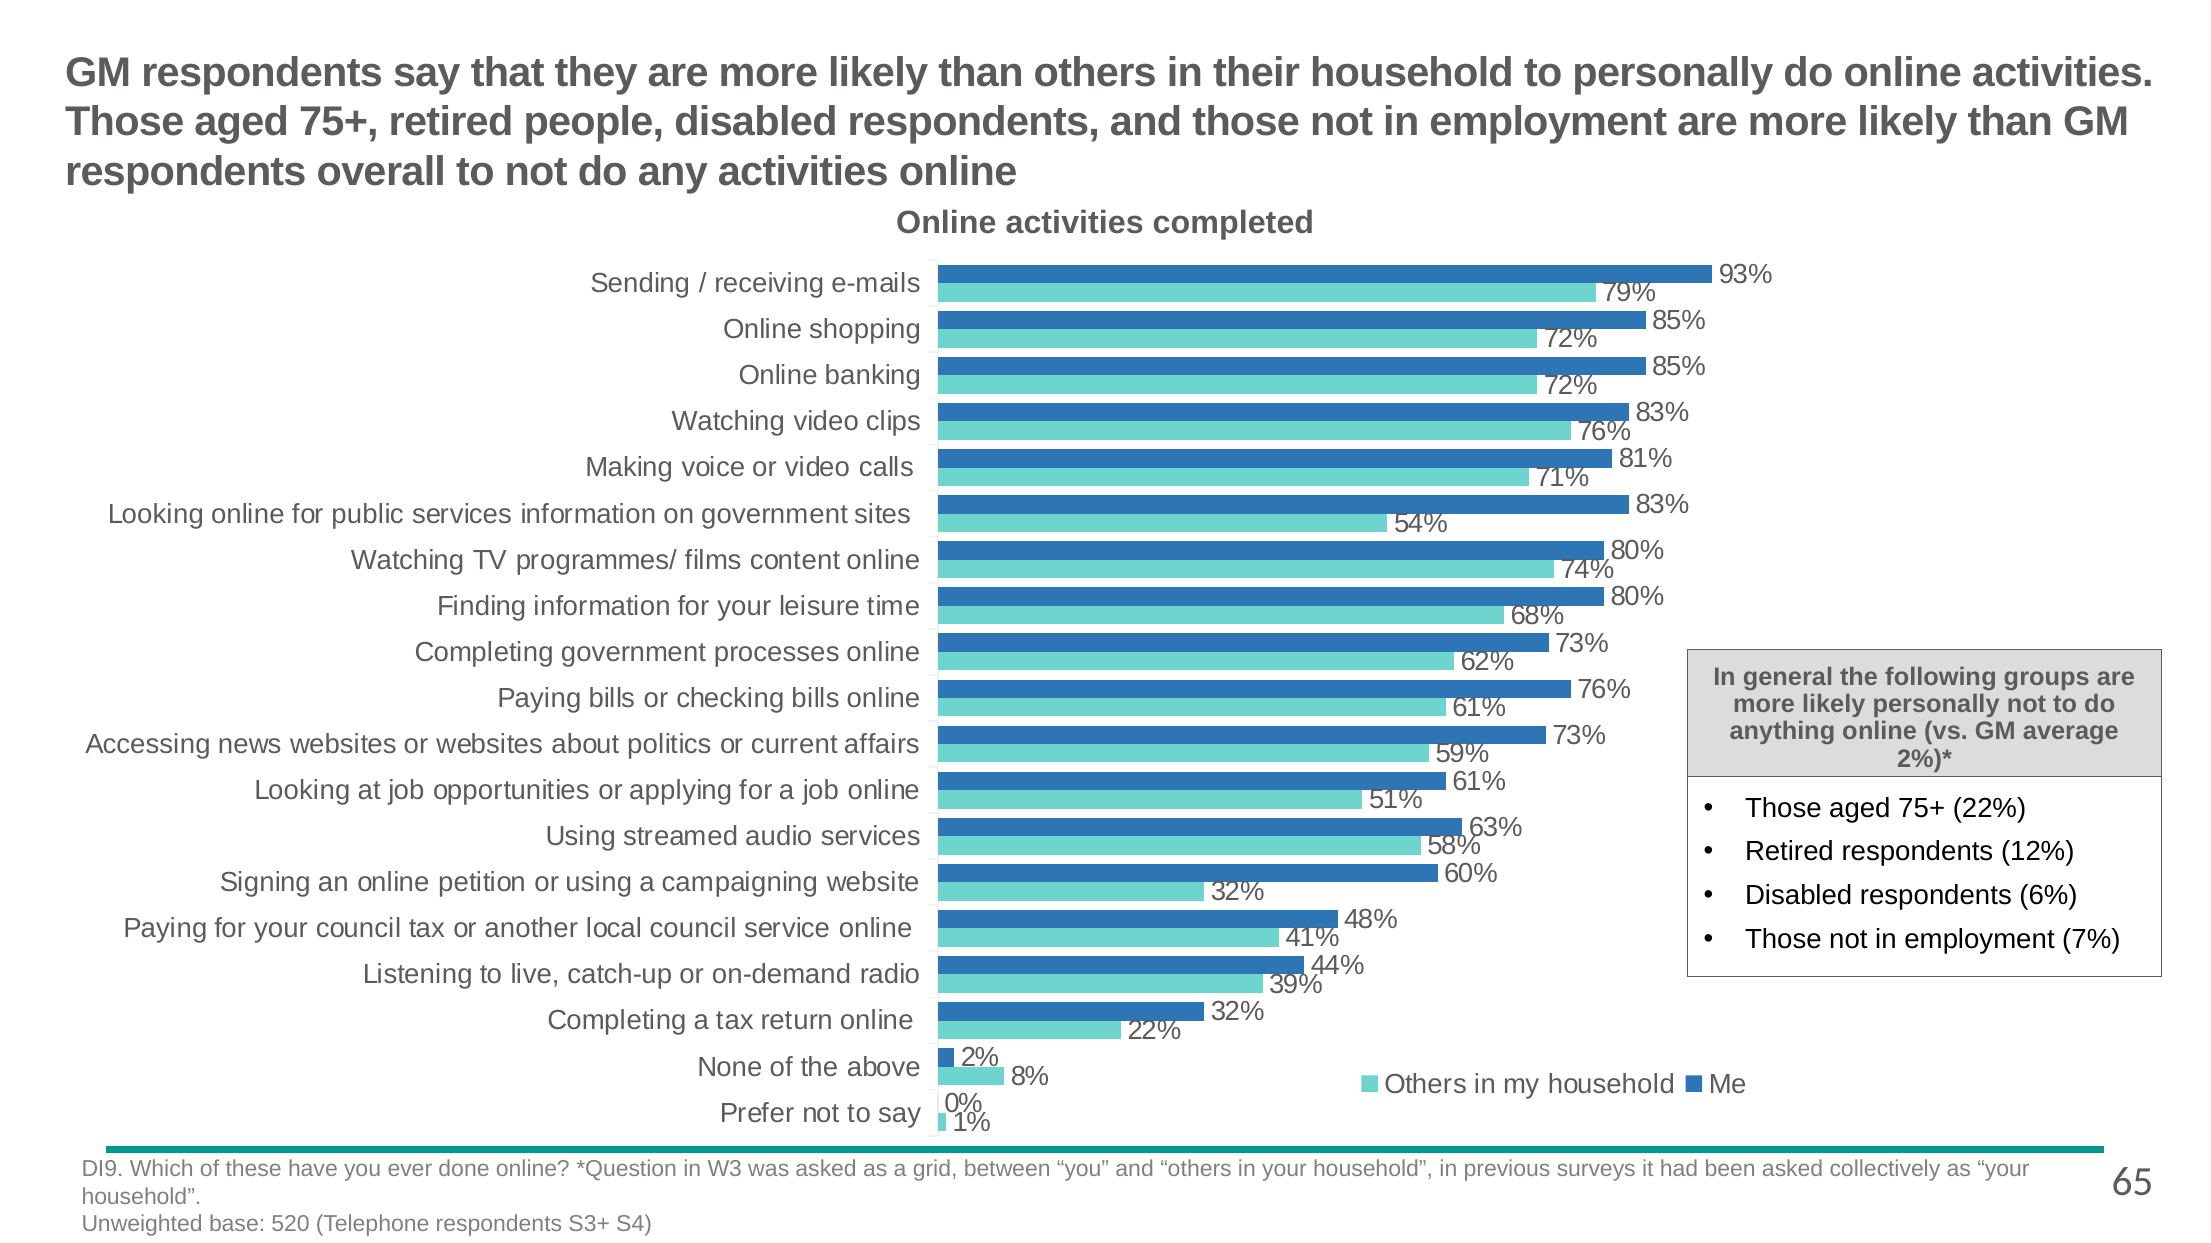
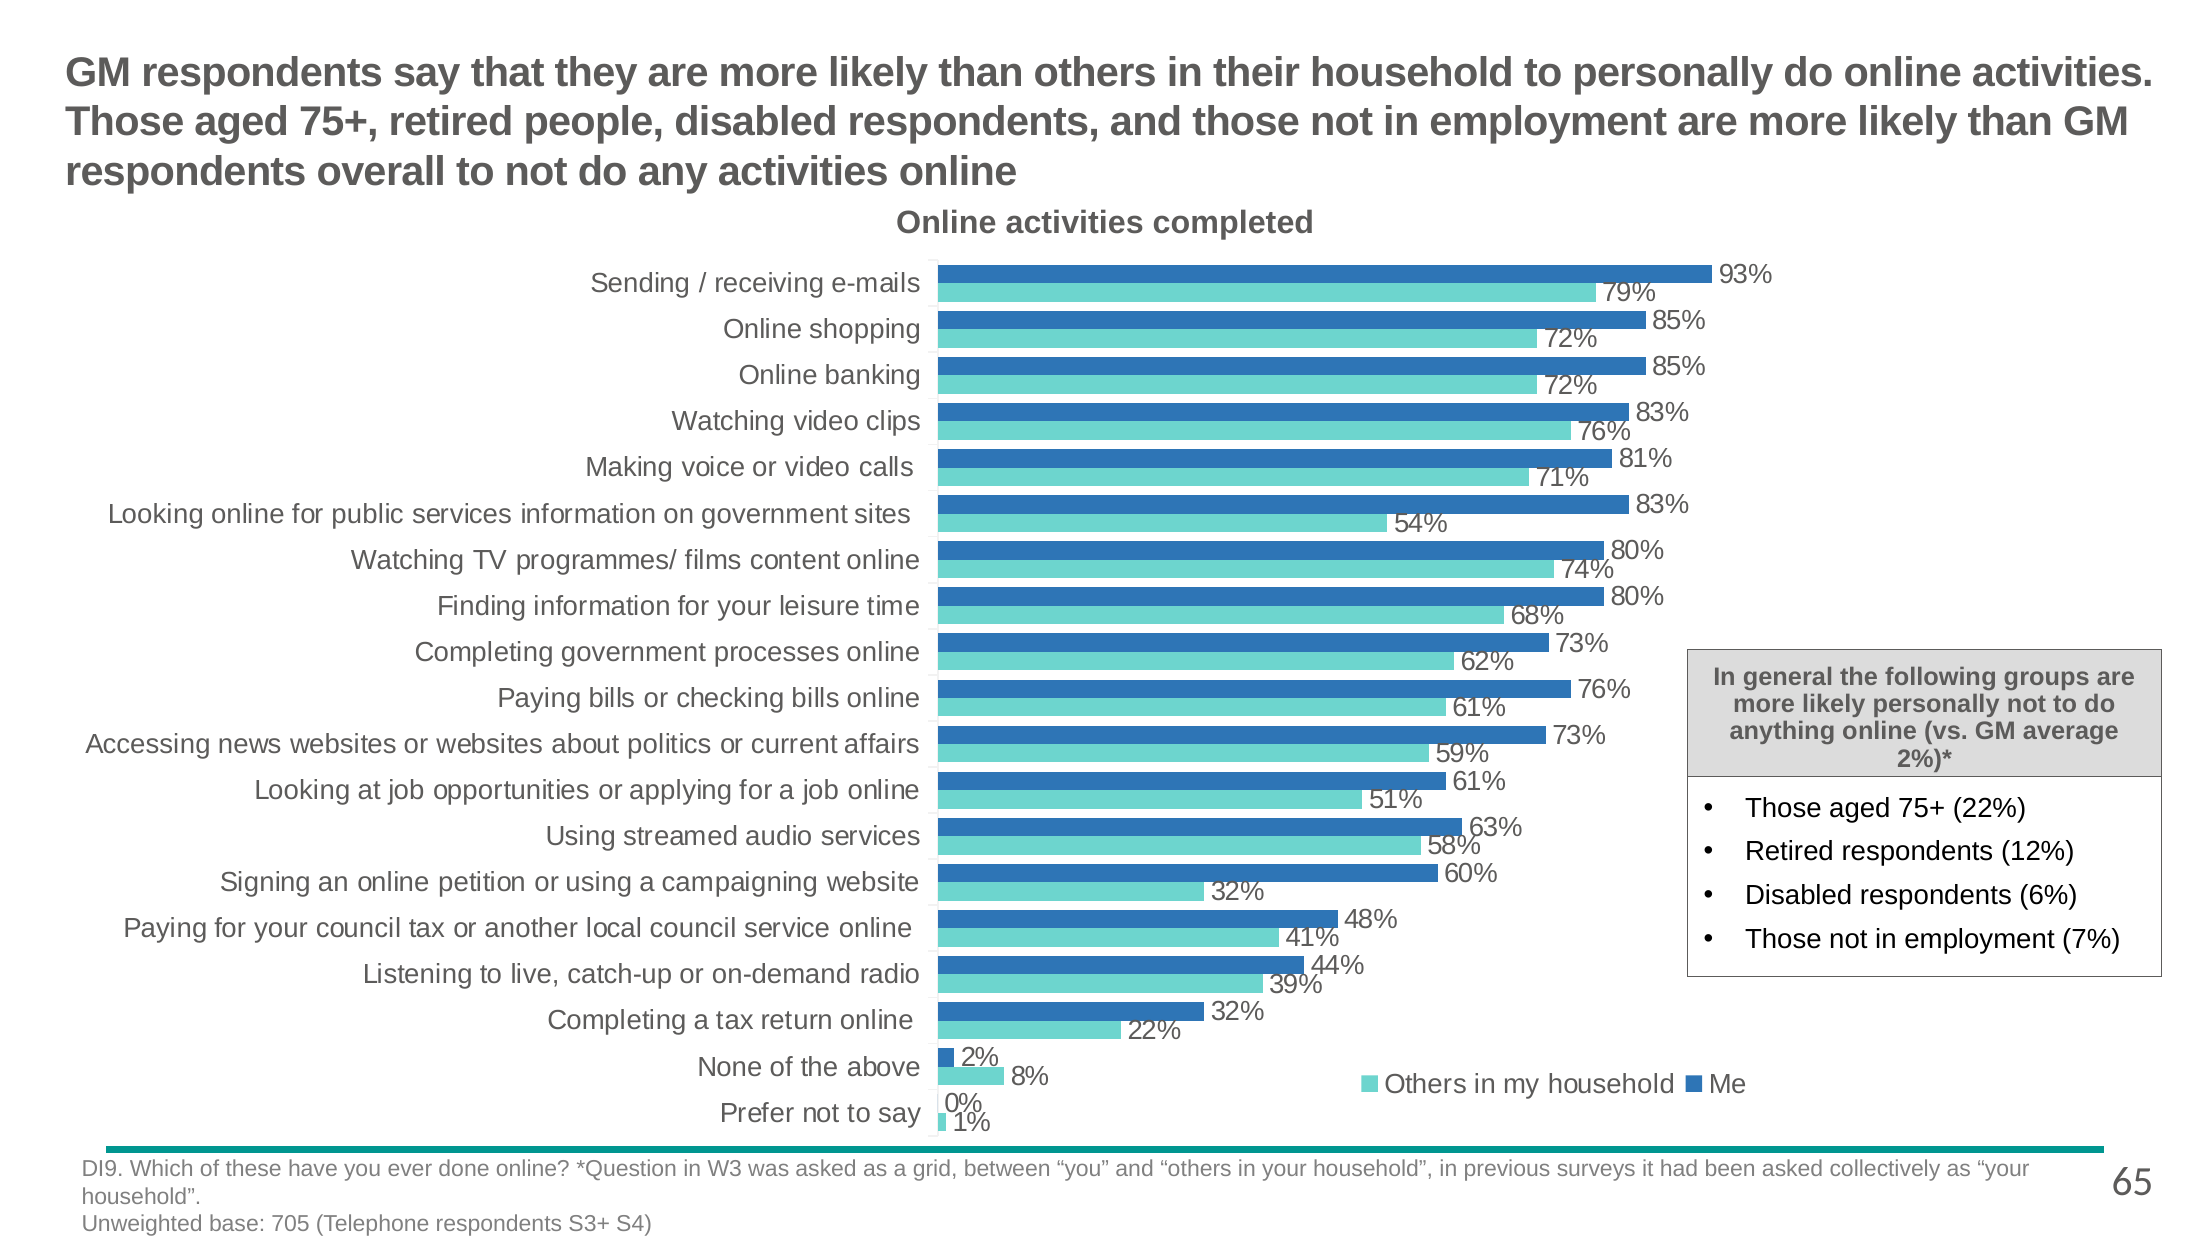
520: 520 -> 705
